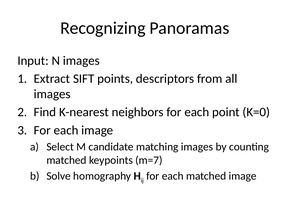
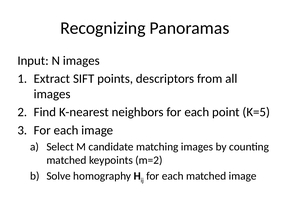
K=0: K=0 -> K=5
m=7: m=7 -> m=2
